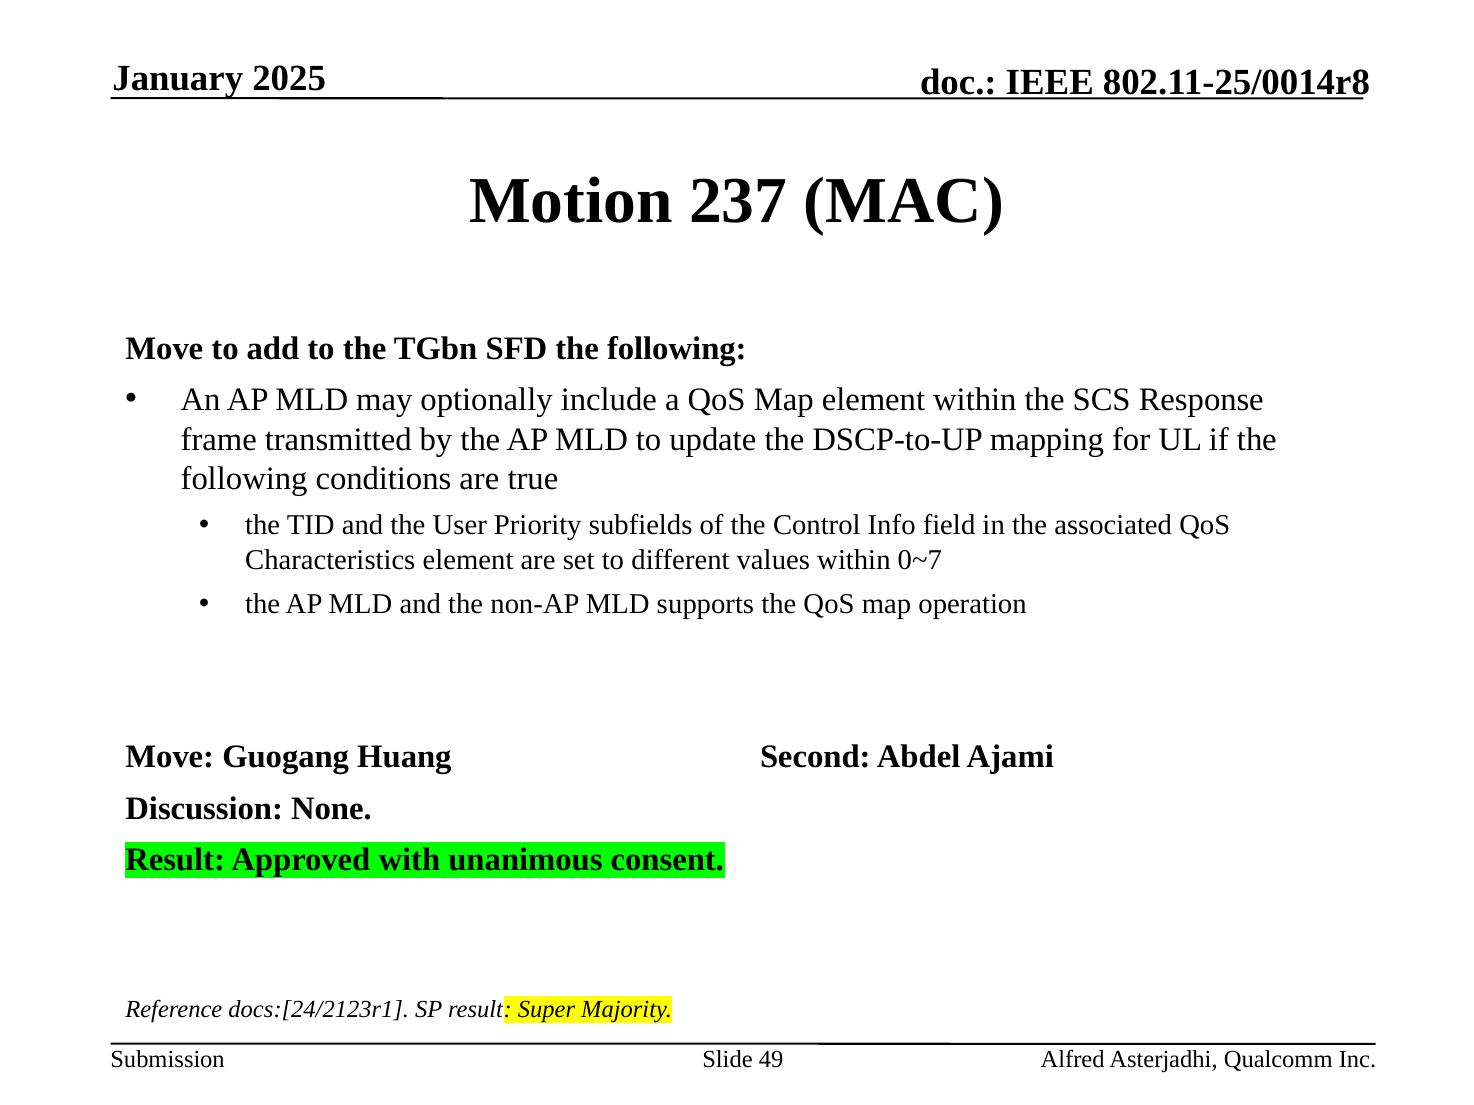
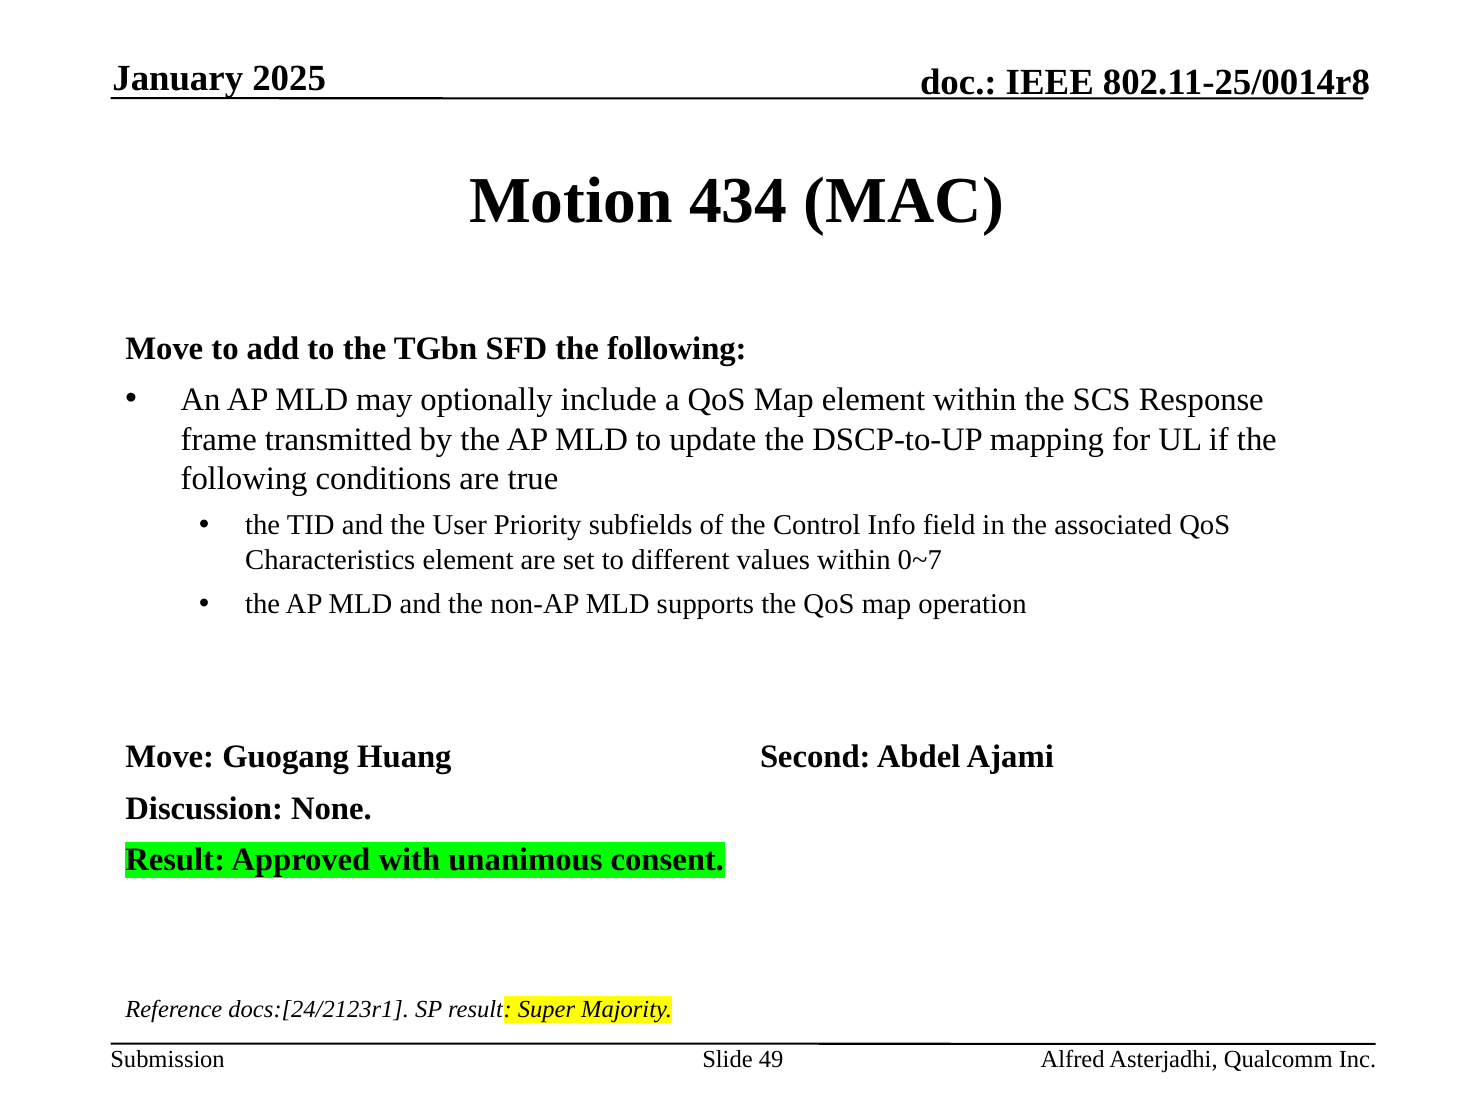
237: 237 -> 434
